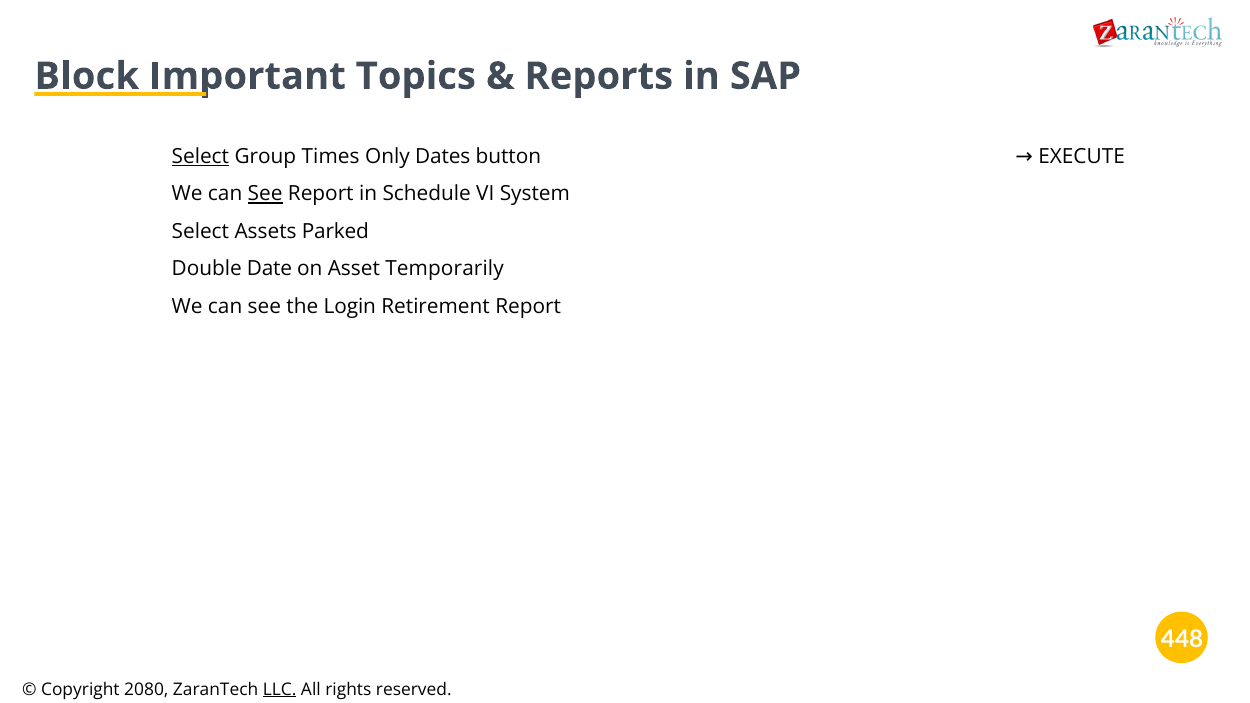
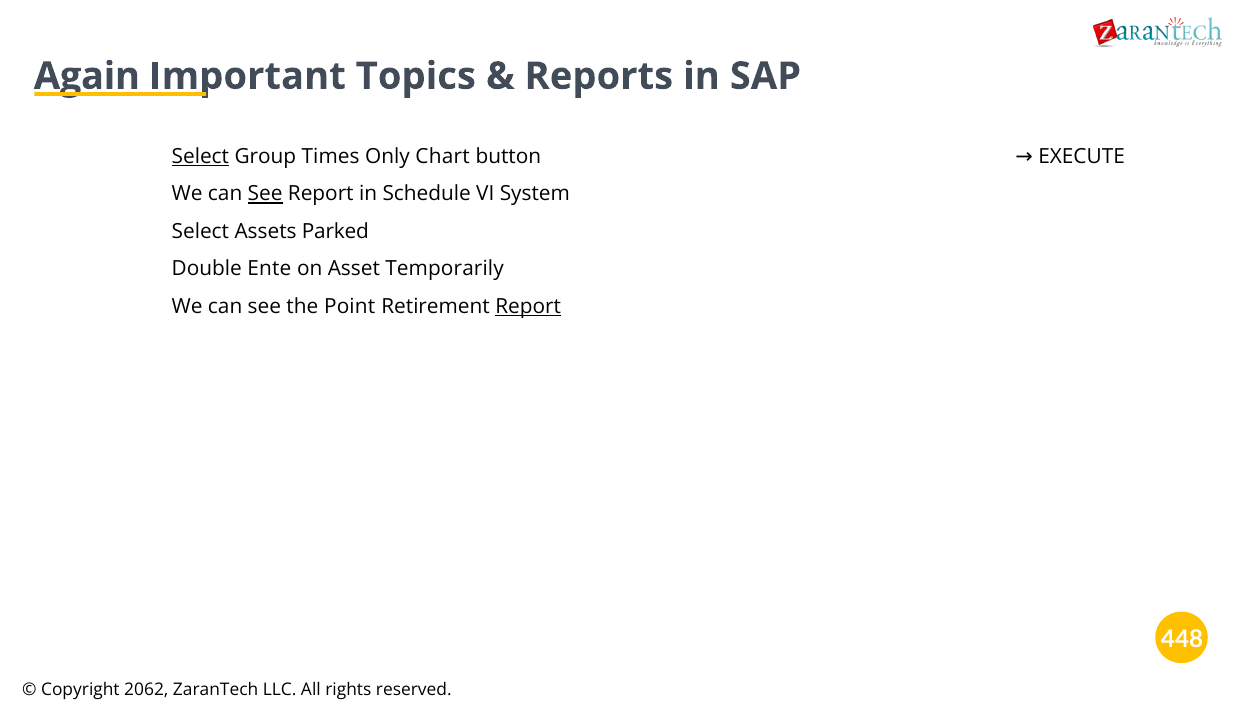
Block: Block -> Again
Dates: Dates -> Chart
Date: Date -> Ente
Login: Login -> Point
Report at (528, 307) underline: none -> present
2080: 2080 -> 2062
LLC underline: present -> none
